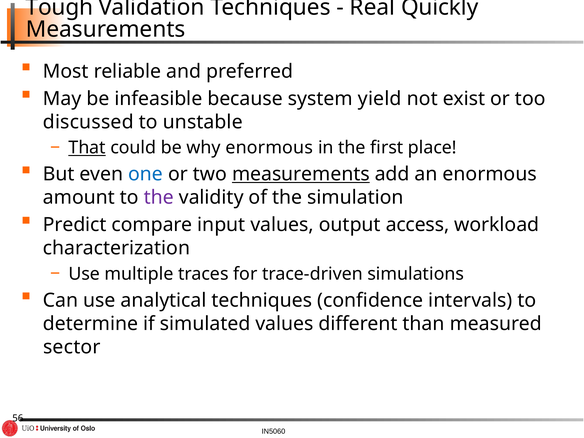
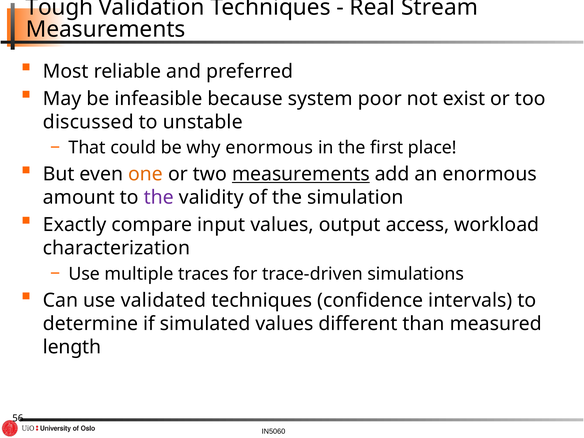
Quickly: Quickly -> Stream
yield: yield -> poor
That underline: present -> none
one colour: blue -> orange
Predict: Predict -> Exactly
analytical: analytical -> validated
sector: sector -> length
